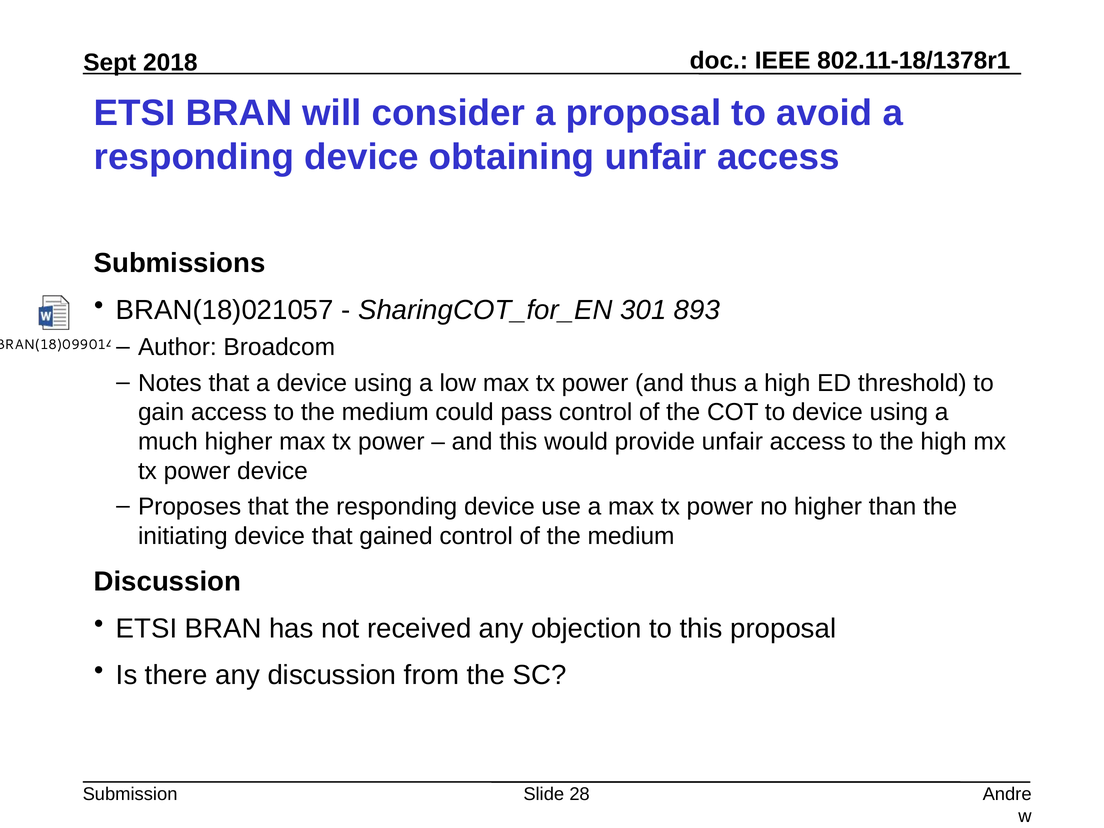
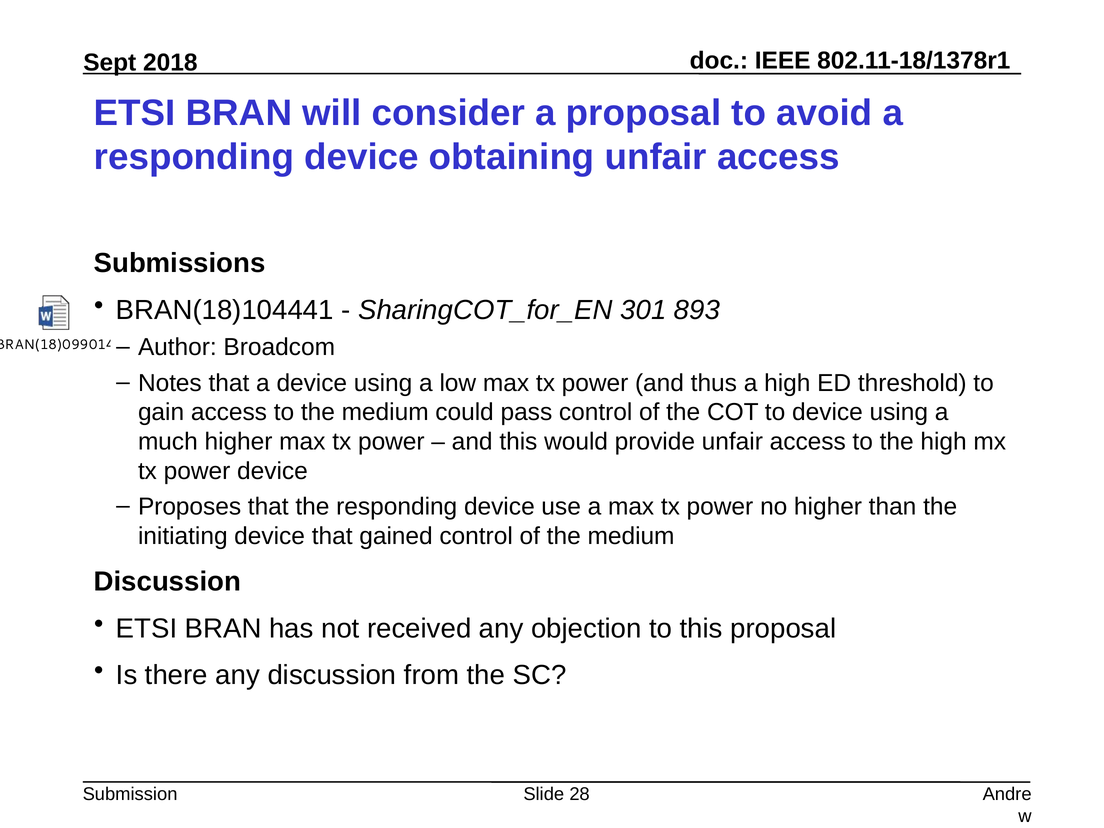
BRAN(18)021057: BRAN(18)021057 -> BRAN(18)104441
